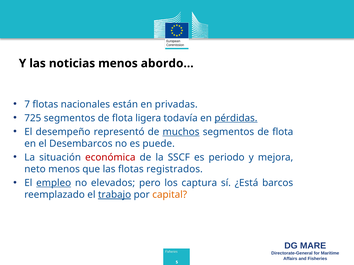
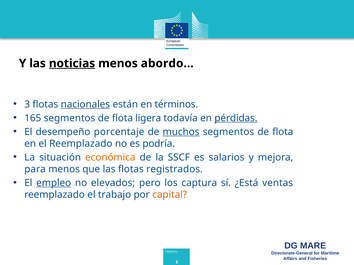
noticias underline: none -> present
7: 7 -> 3
nacionales underline: none -> present
privadas: privadas -> términos
725: 725 -> 165
representó: representó -> porcentaje
el Desembarcos: Desembarcos -> Reemplazado
puede: puede -> podría
económica colour: red -> orange
periodo: periodo -> salarios
neto: neto -> para
barcos: barcos -> ventas
trabajo underline: present -> none
